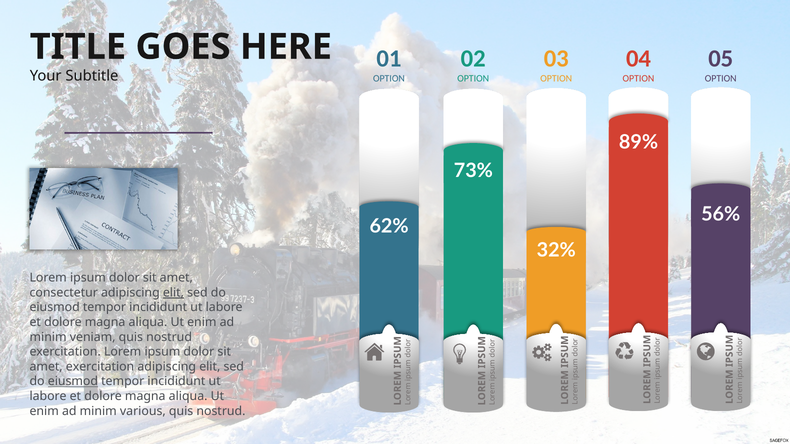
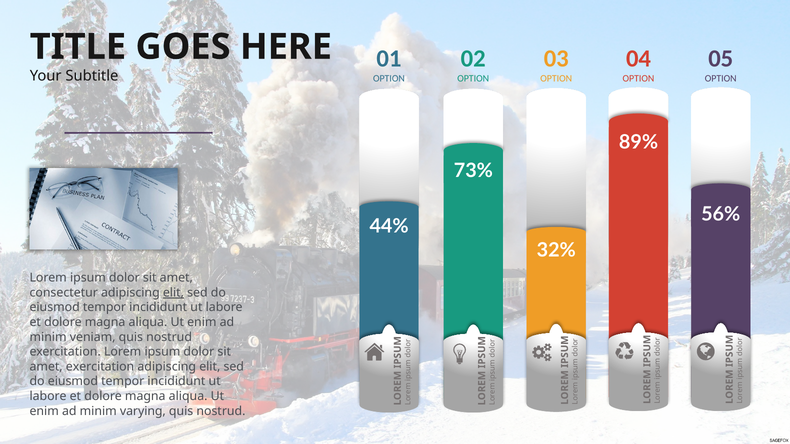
62%: 62% -> 44%
eiusmod at (73, 382) underline: present -> none
various: various -> varying
